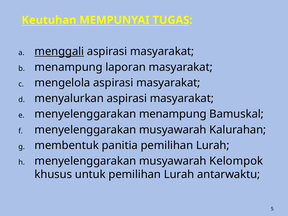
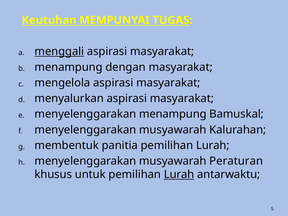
laporan: laporan -> dengan
Kelompok: Kelompok -> Peraturan
Lurah at (179, 174) underline: none -> present
